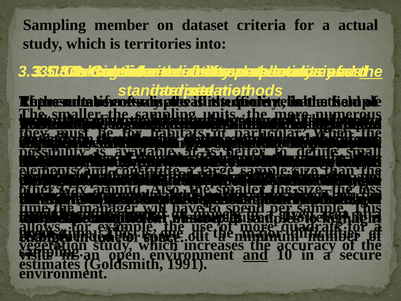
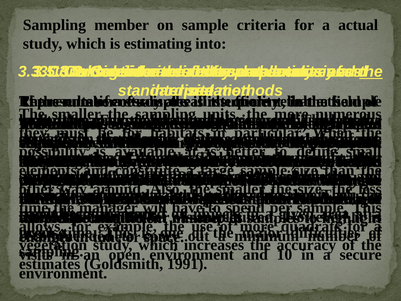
on dataset: dataset -> sample
is territories: territories -> estimating
and at (255, 254) underline: present -> none
